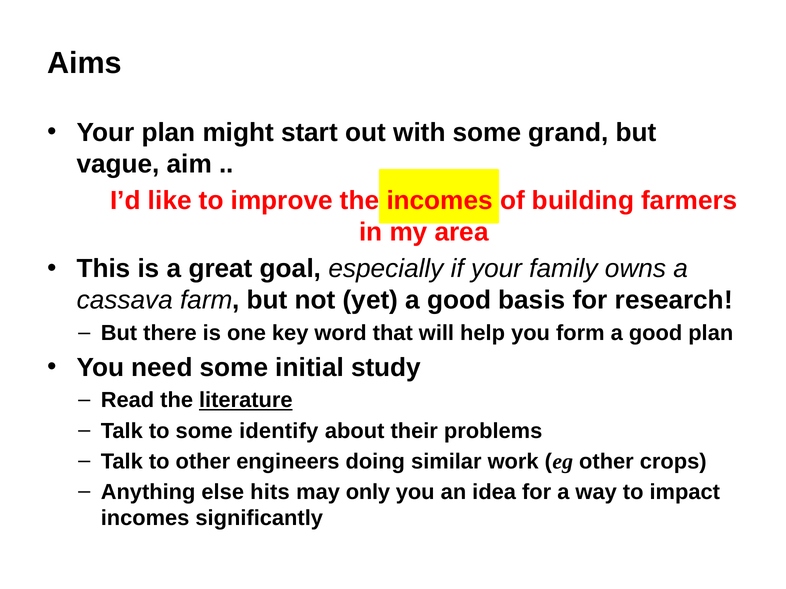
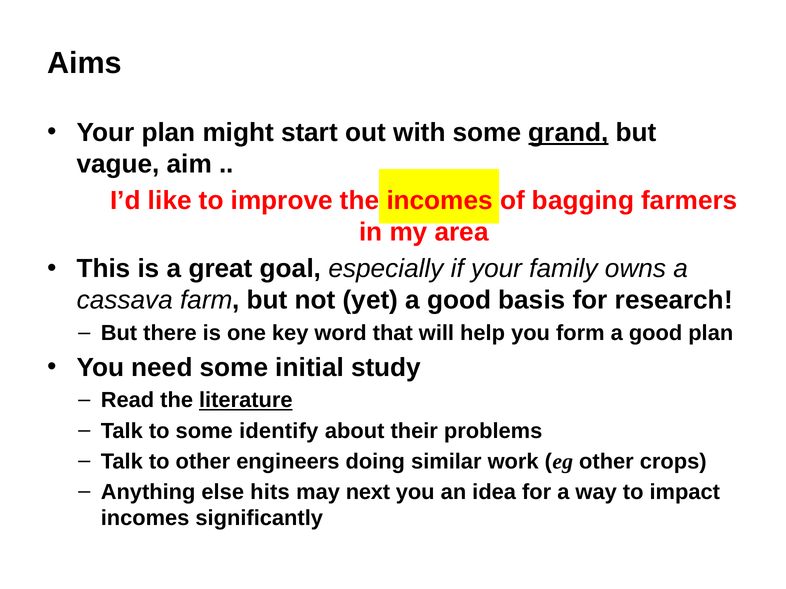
grand underline: none -> present
building: building -> bagging
only: only -> next
